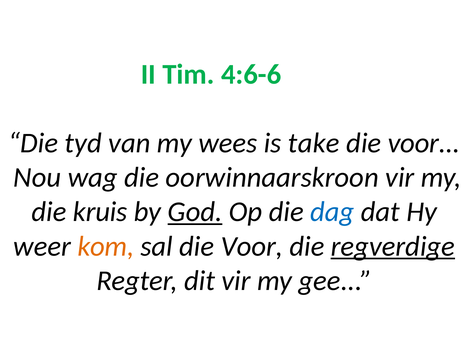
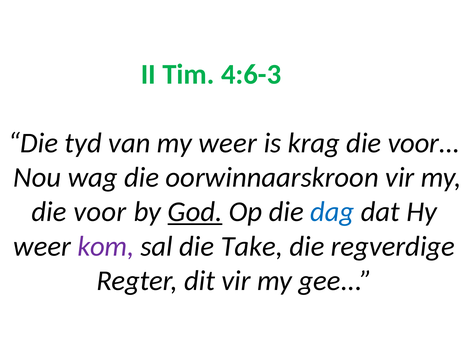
4:6-6: 4:6-6 -> 4:6-3
my wees: wees -> weer
take: take -> krag
kruis at (100, 212): kruis -> voor
kom colour: orange -> purple
sal die Voor: Voor -> Take
regverdige underline: present -> none
